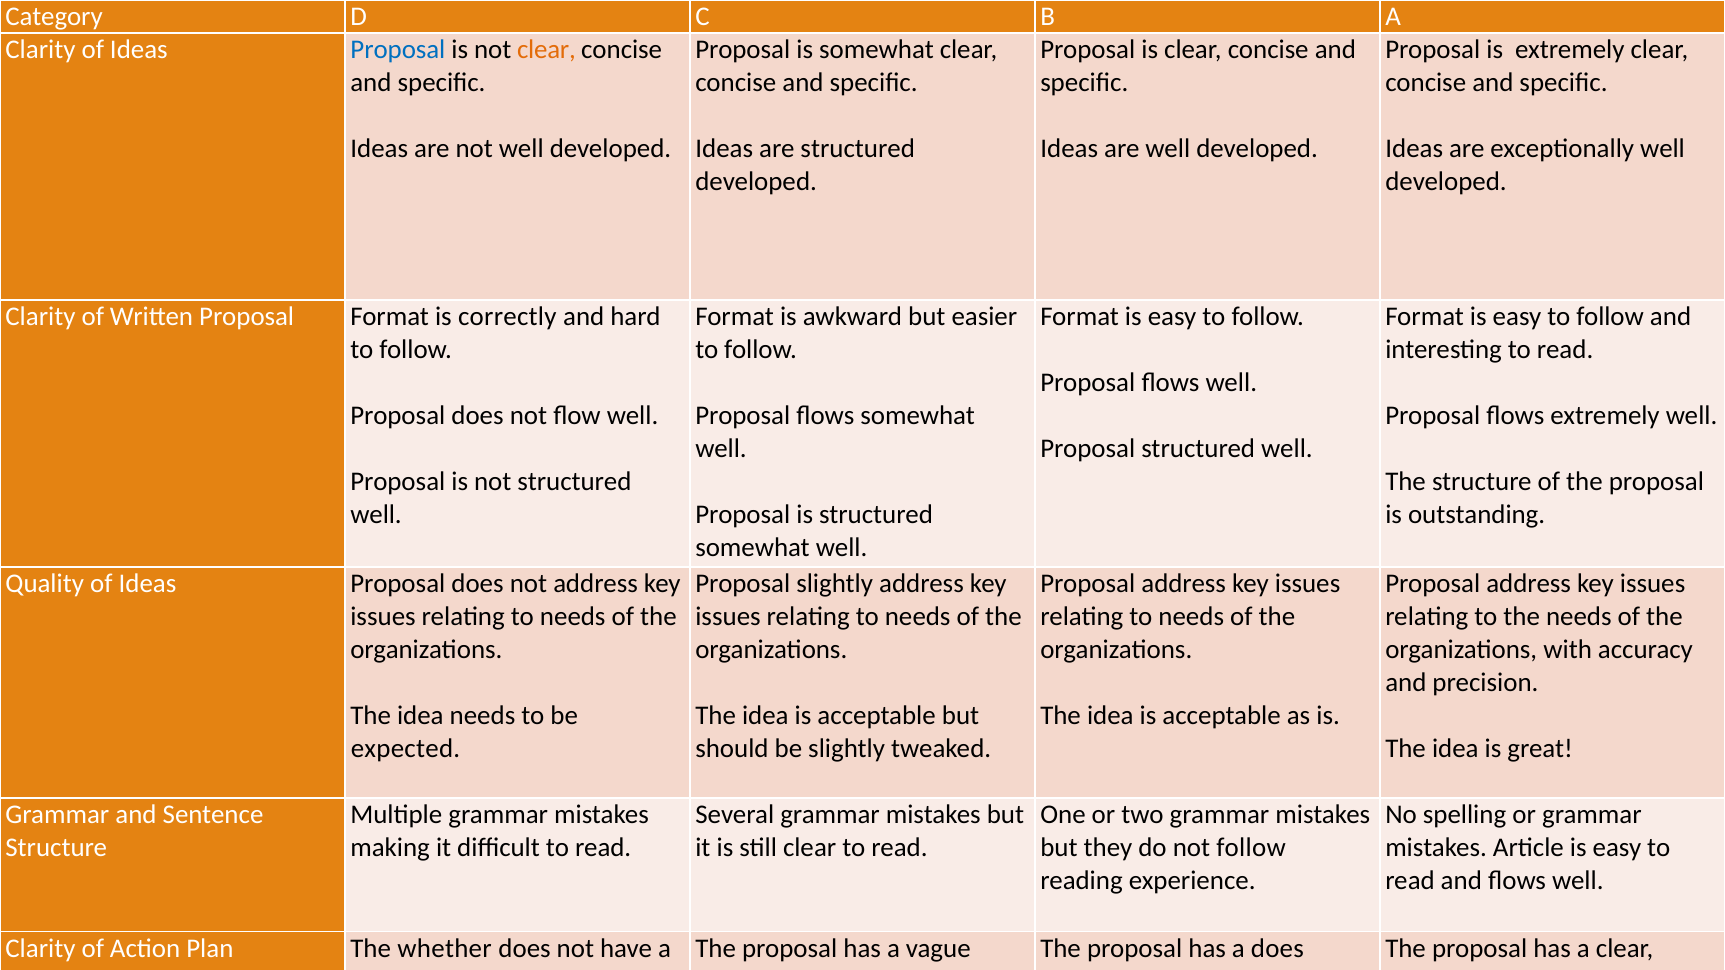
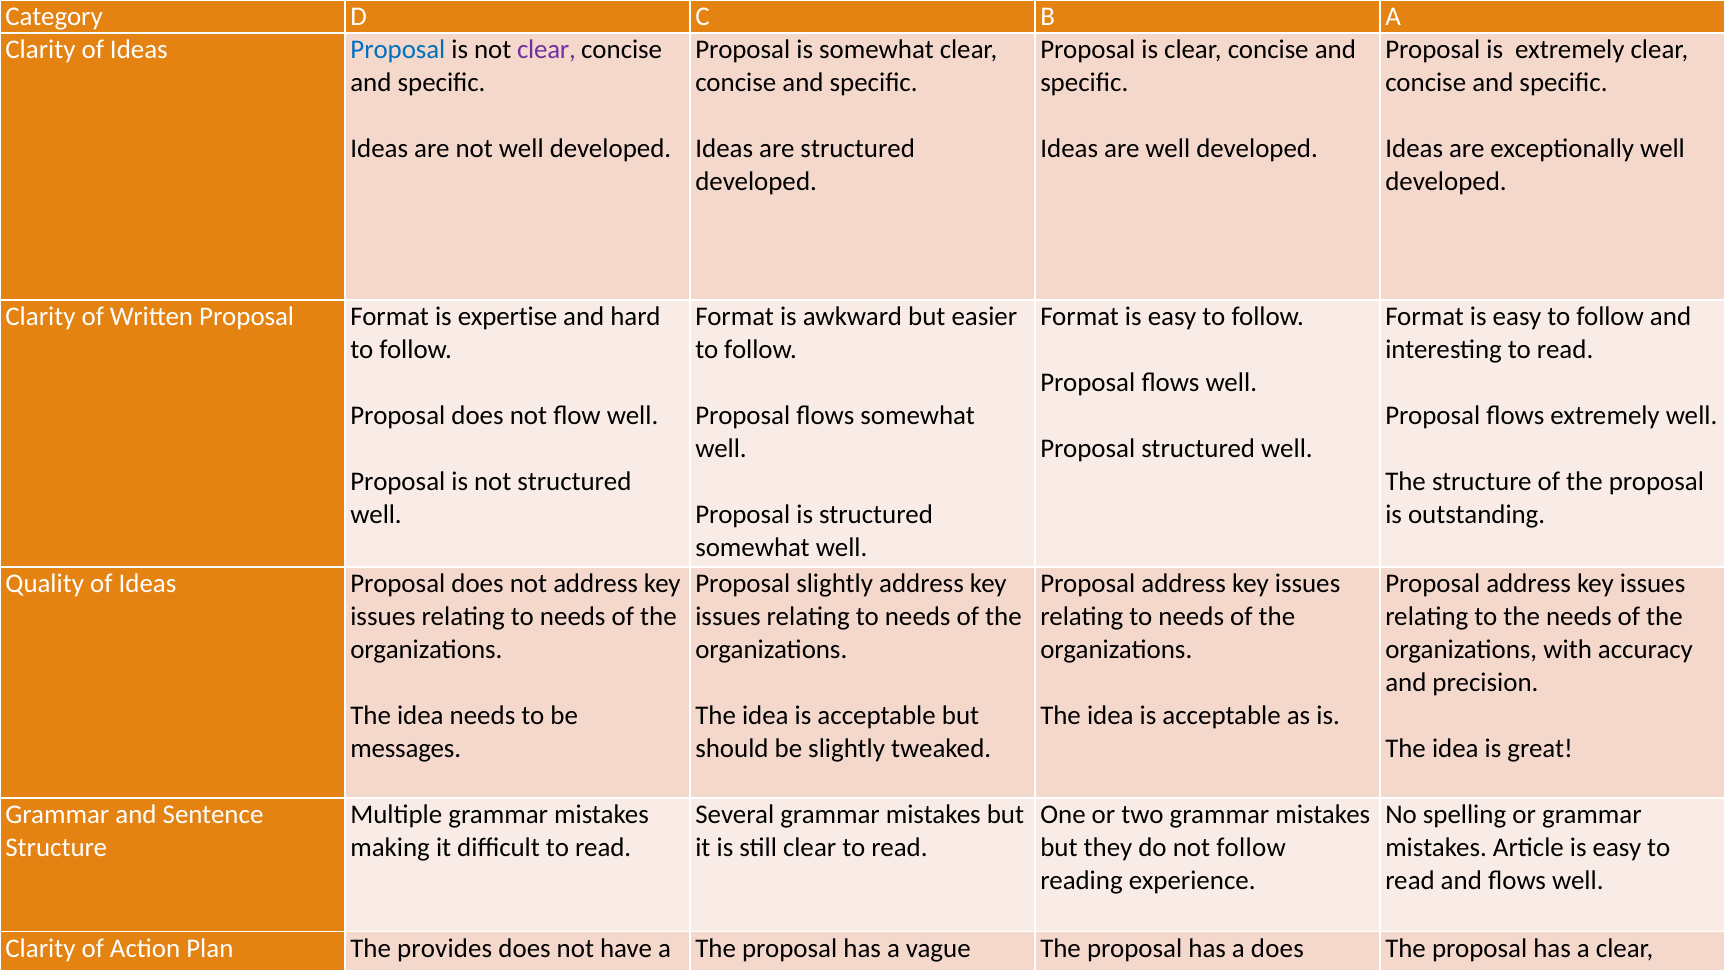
clear at (546, 50) colour: orange -> purple
is correctly: correctly -> expertise
expected: expected -> messages
The whether: whether -> provides
